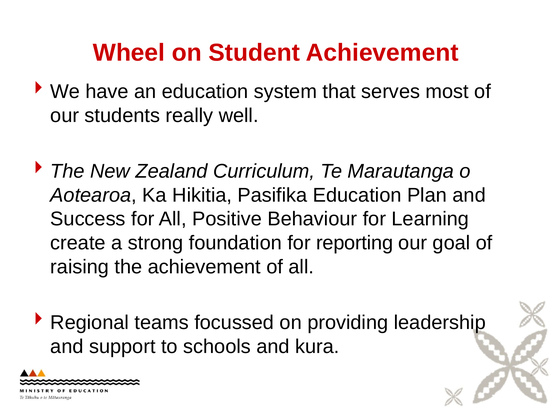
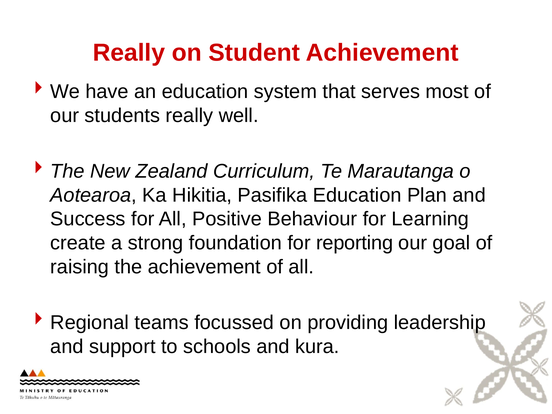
Wheel at (129, 53): Wheel -> Really
